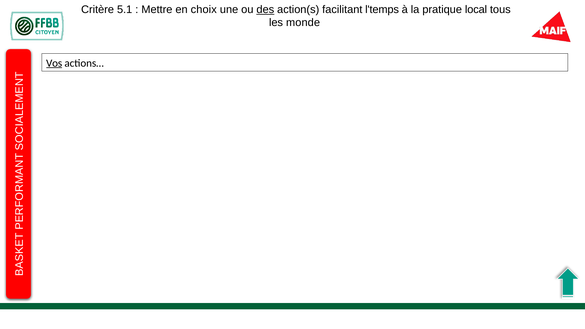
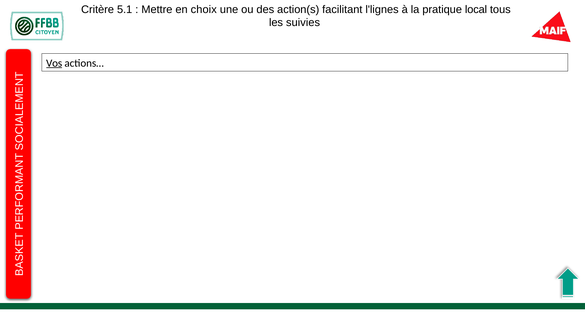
des underline: present -> none
l'temps: l'temps -> l'lignes
monde: monde -> suivies
